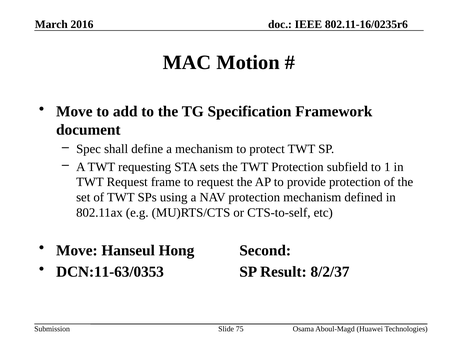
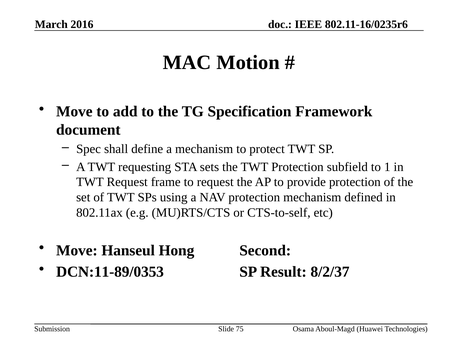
DCN:11-63/0353: DCN:11-63/0353 -> DCN:11-89/0353
